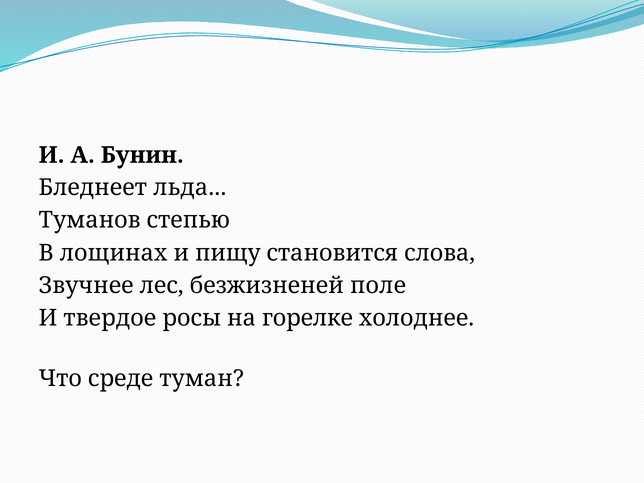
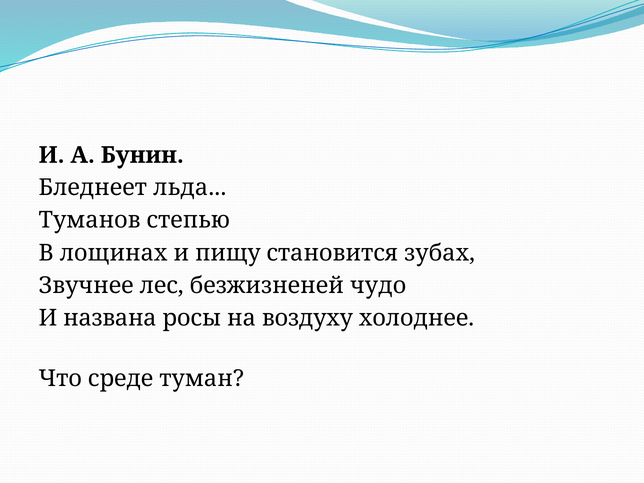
слова: слова -> зубах
поле: поле -> чудо
твердое: твердое -> названа
горелке: горелке -> воздуху
